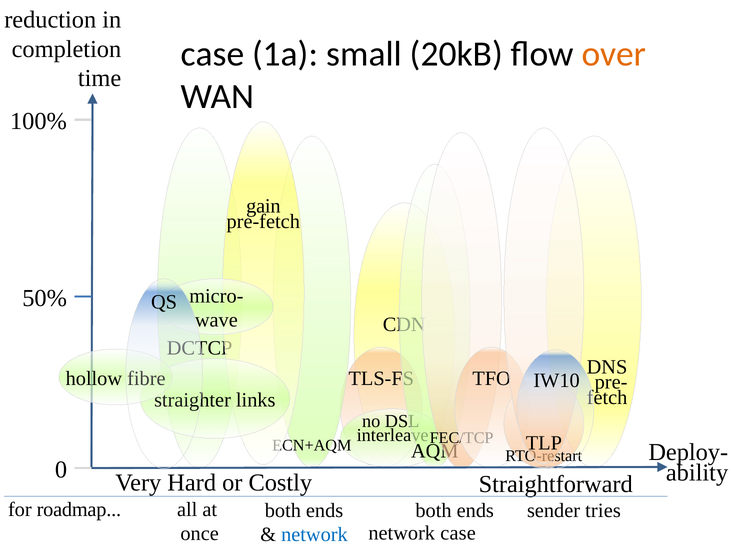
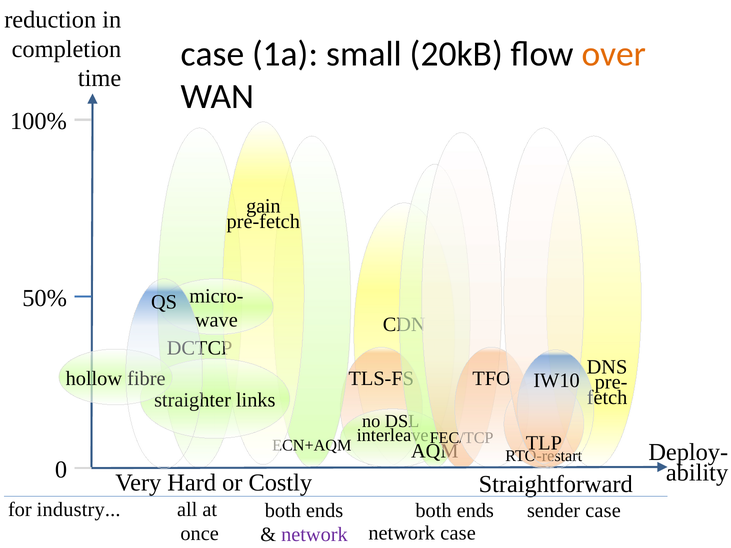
roadmap: roadmap -> industry
sender tries: tries -> case
network at (314, 535) colour: blue -> purple
